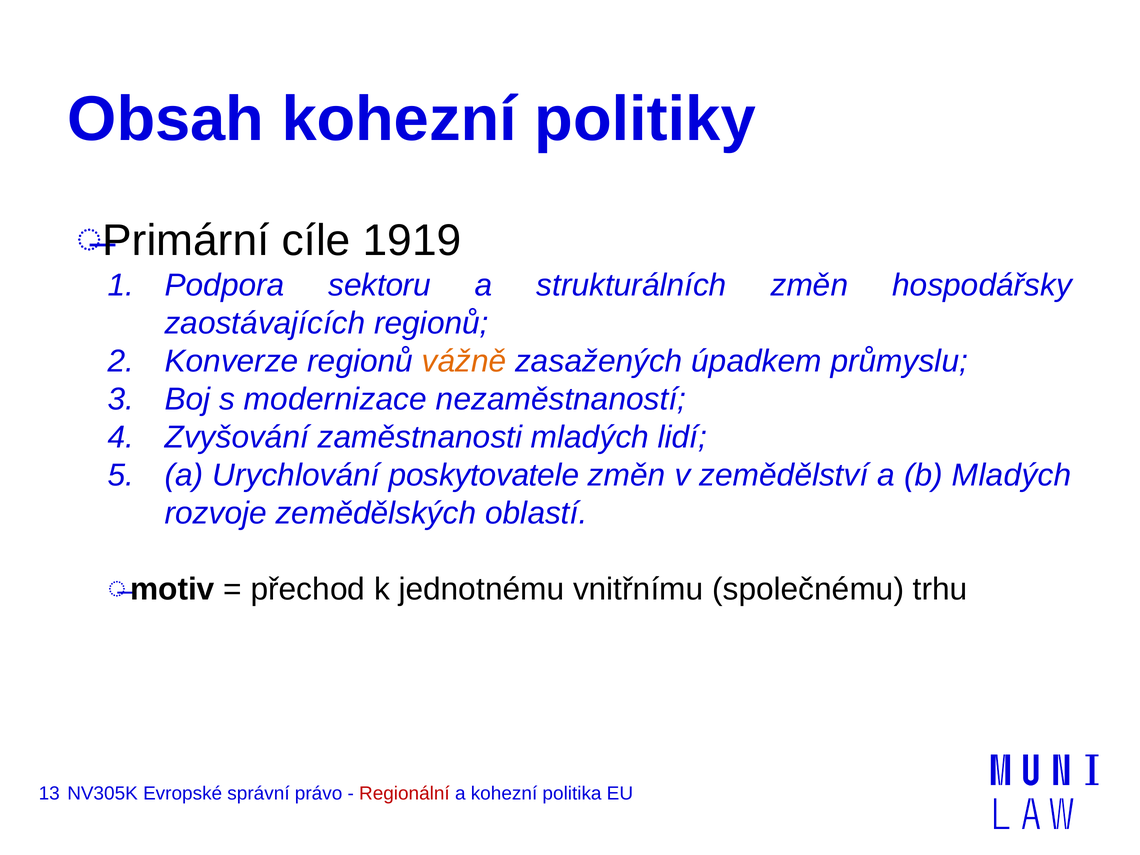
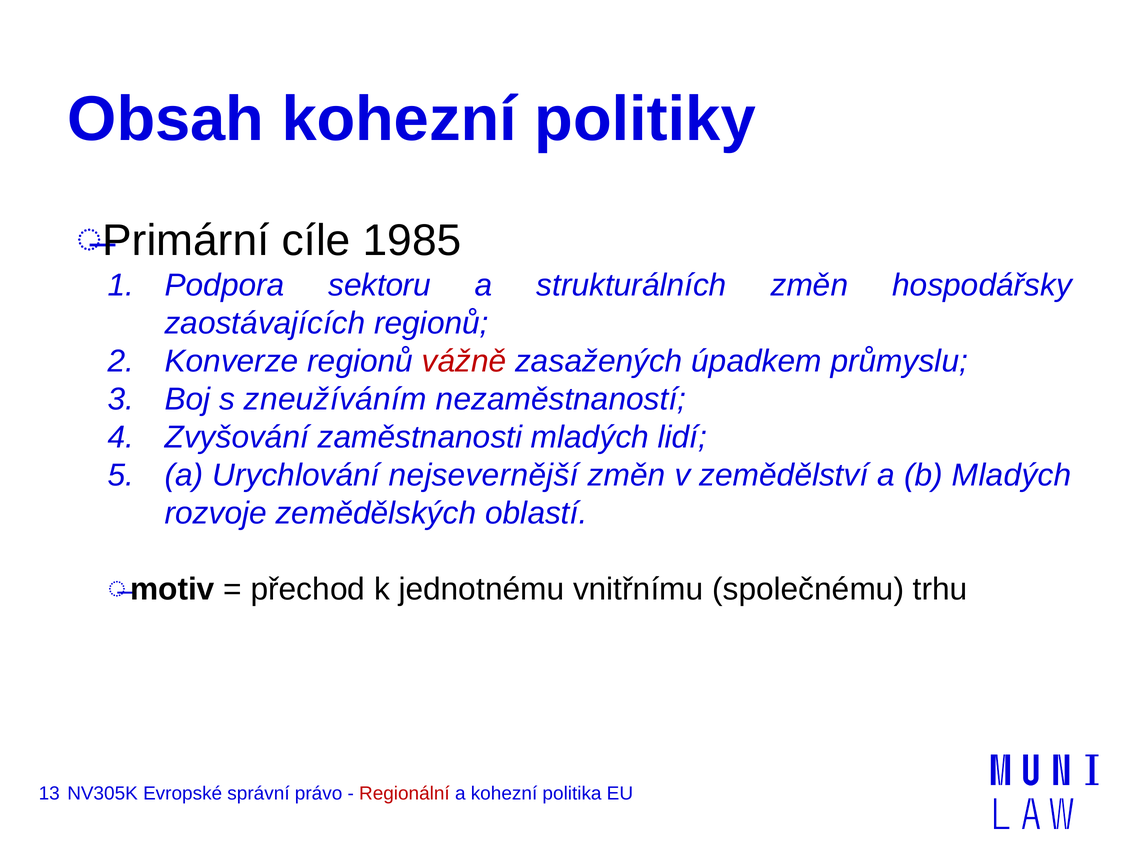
1919: 1919 -> 1985
vážně colour: orange -> red
modernizace: modernizace -> zneužíváním
poskytovatele: poskytovatele -> nejsevernější
